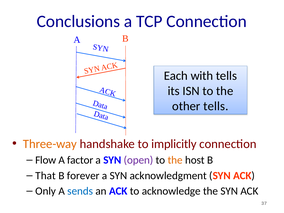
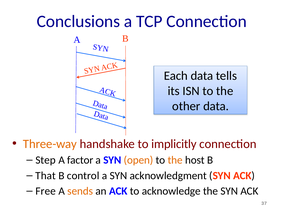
Each with: with -> data
other tells: tells -> data
Flow: Flow -> Step
open colour: purple -> orange
forever: forever -> control
Only: Only -> Free
sends colour: blue -> orange
